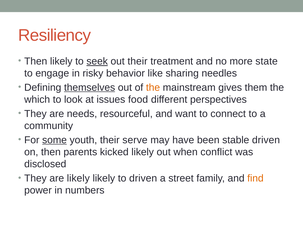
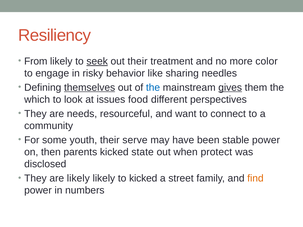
Then at (36, 61): Then -> From
state: state -> color
the at (153, 88) colour: orange -> blue
gives underline: none -> present
some underline: present -> none
stable driven: driven -> power
kicked likely: likely -> state
conflict: conflict -> protect
to driven: driven -> kicked
